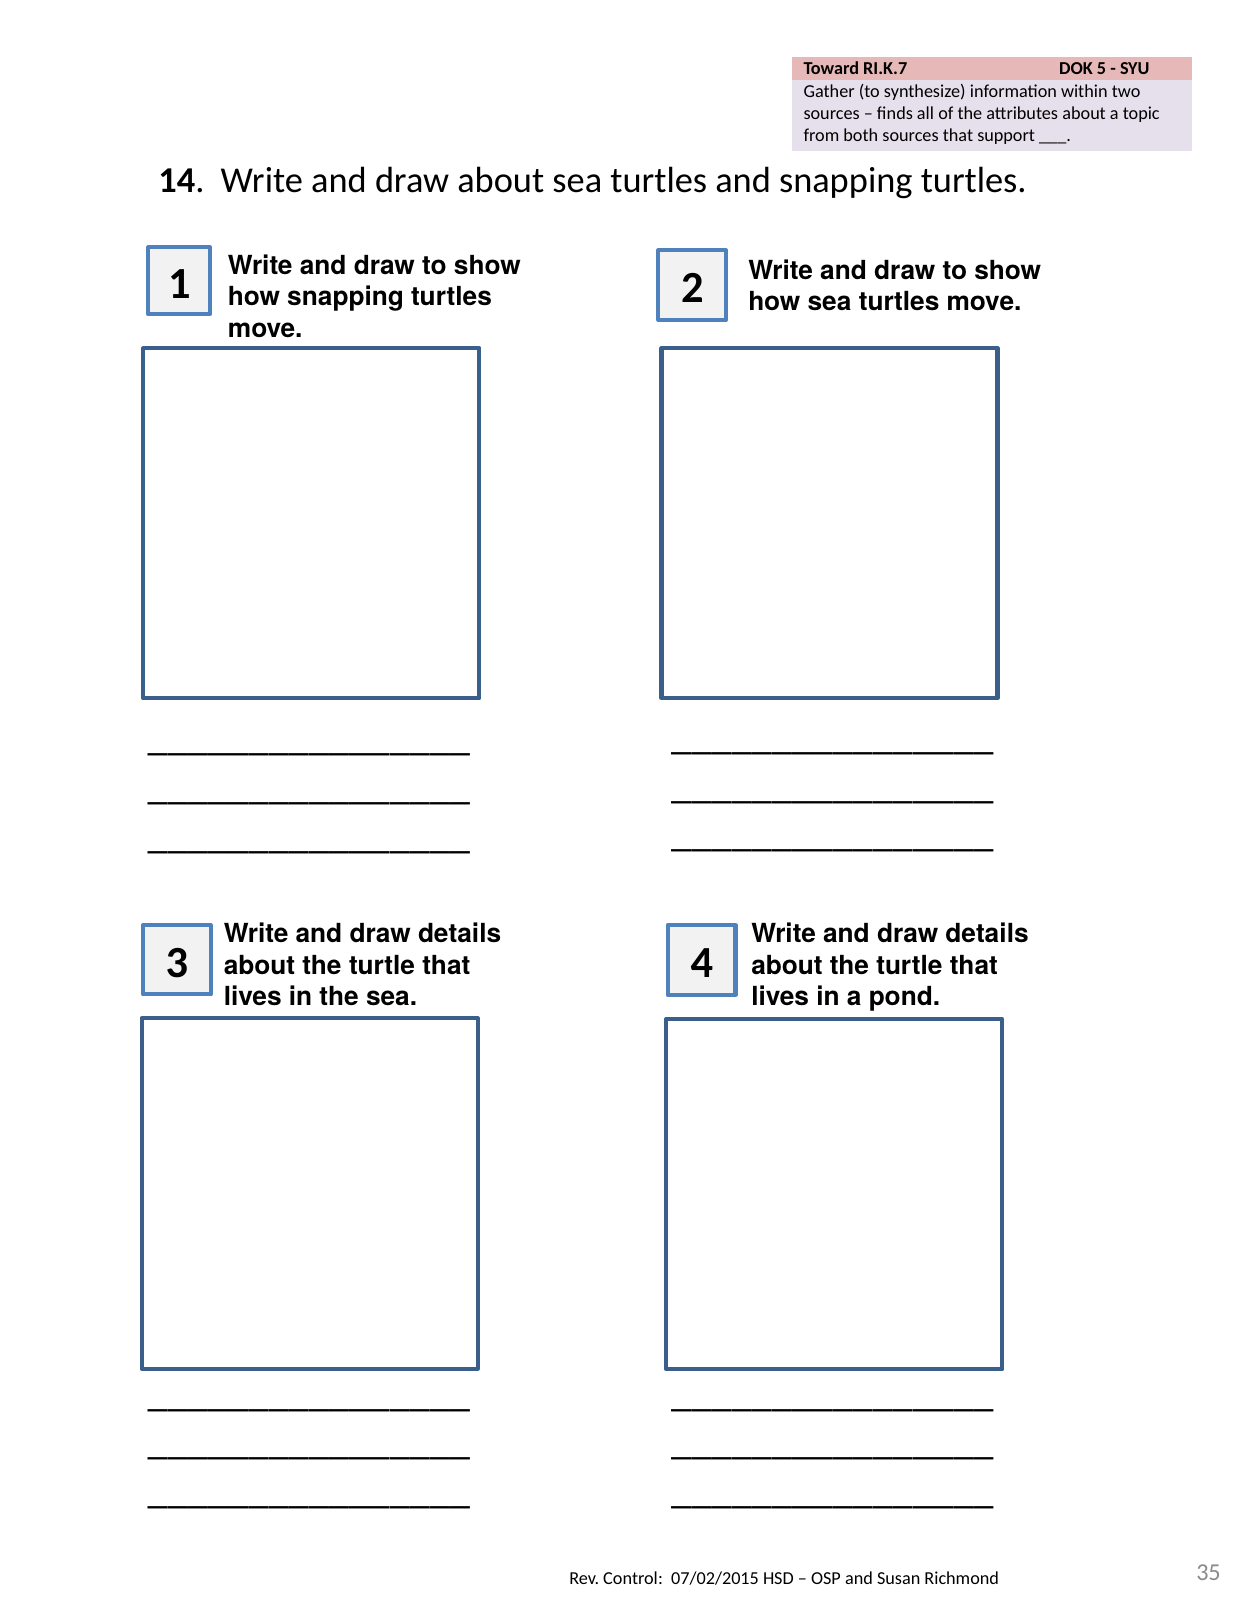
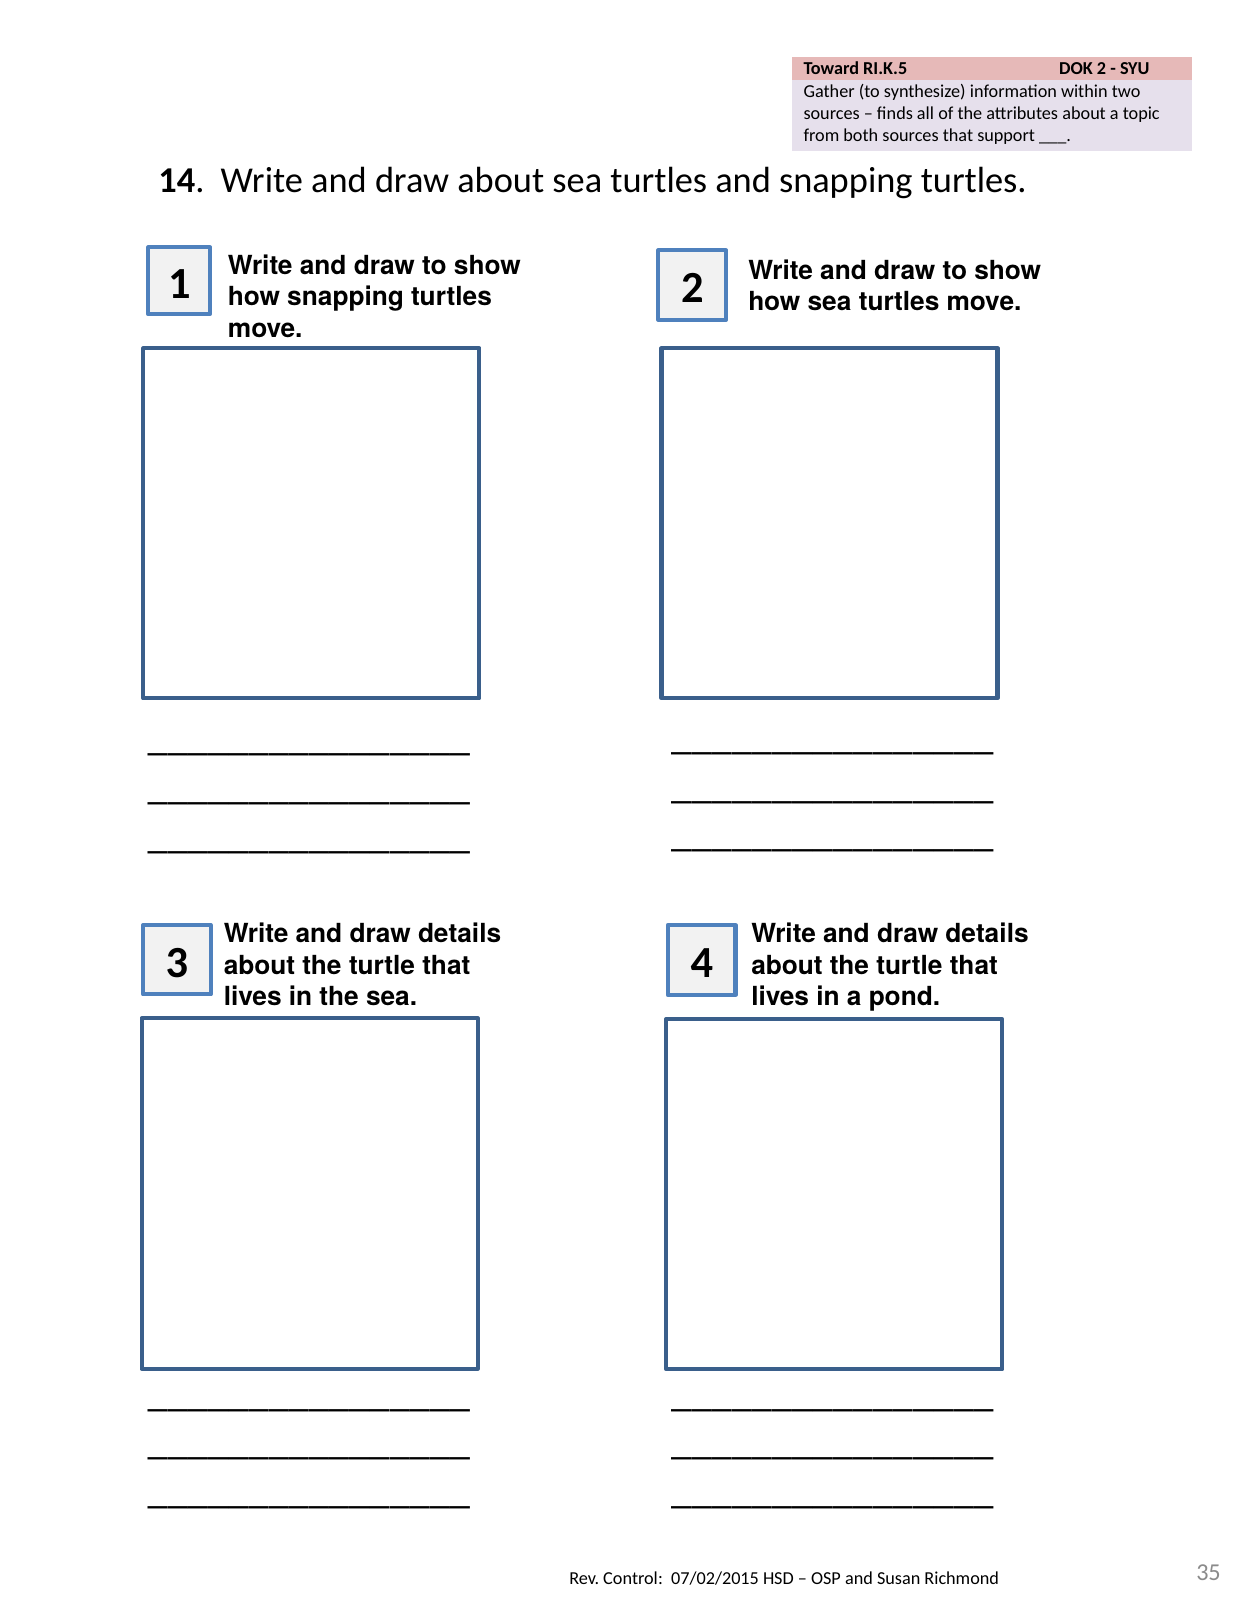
RI.K.7: RI.K.7 -> RI.K.5
DOK 5: 5 -> 2
